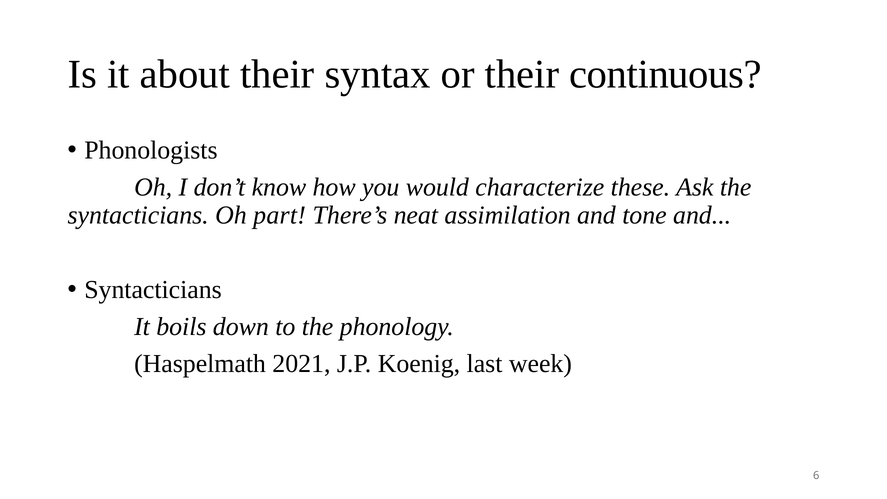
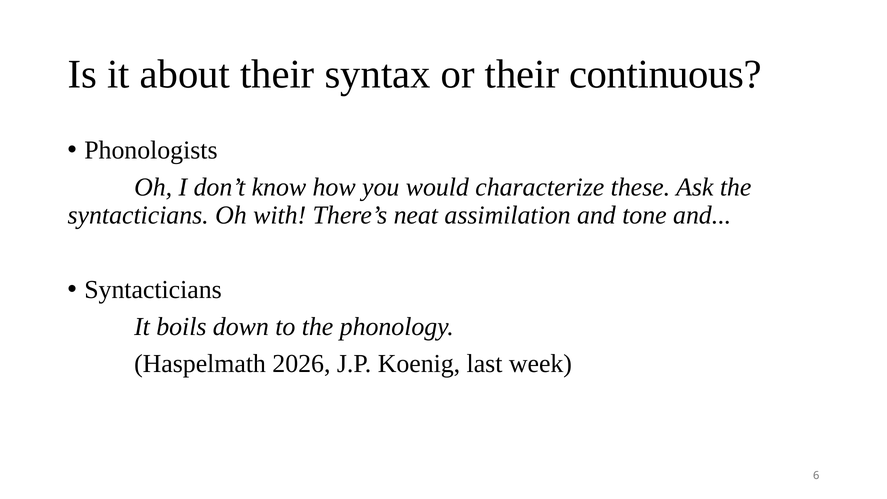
part: part -> with
2021: 2021 -> 2026
